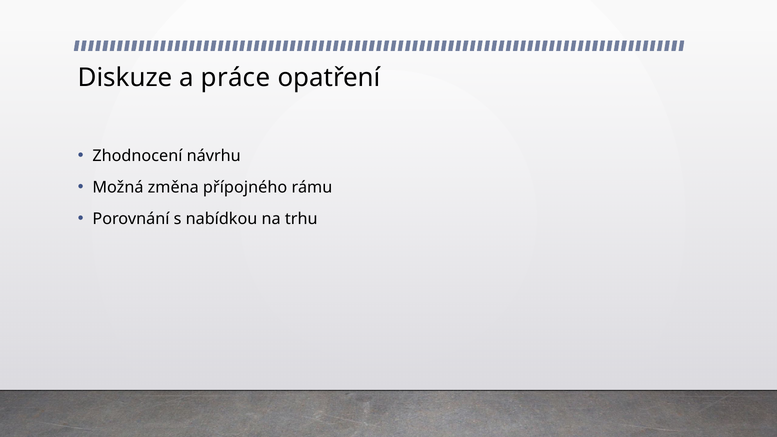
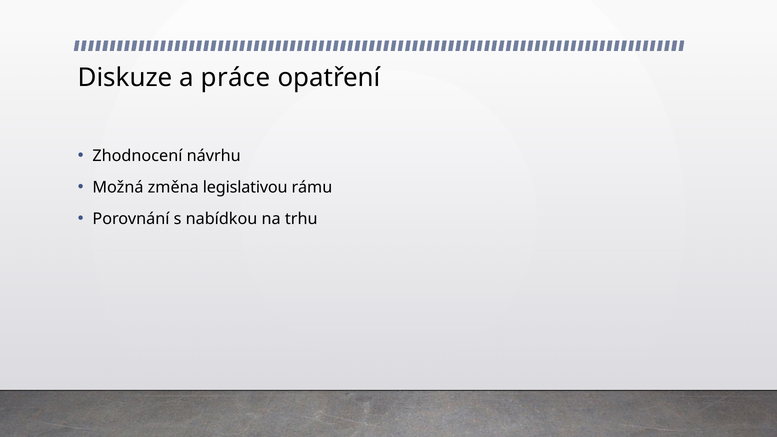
přípojného: přípojného -> legislativou
